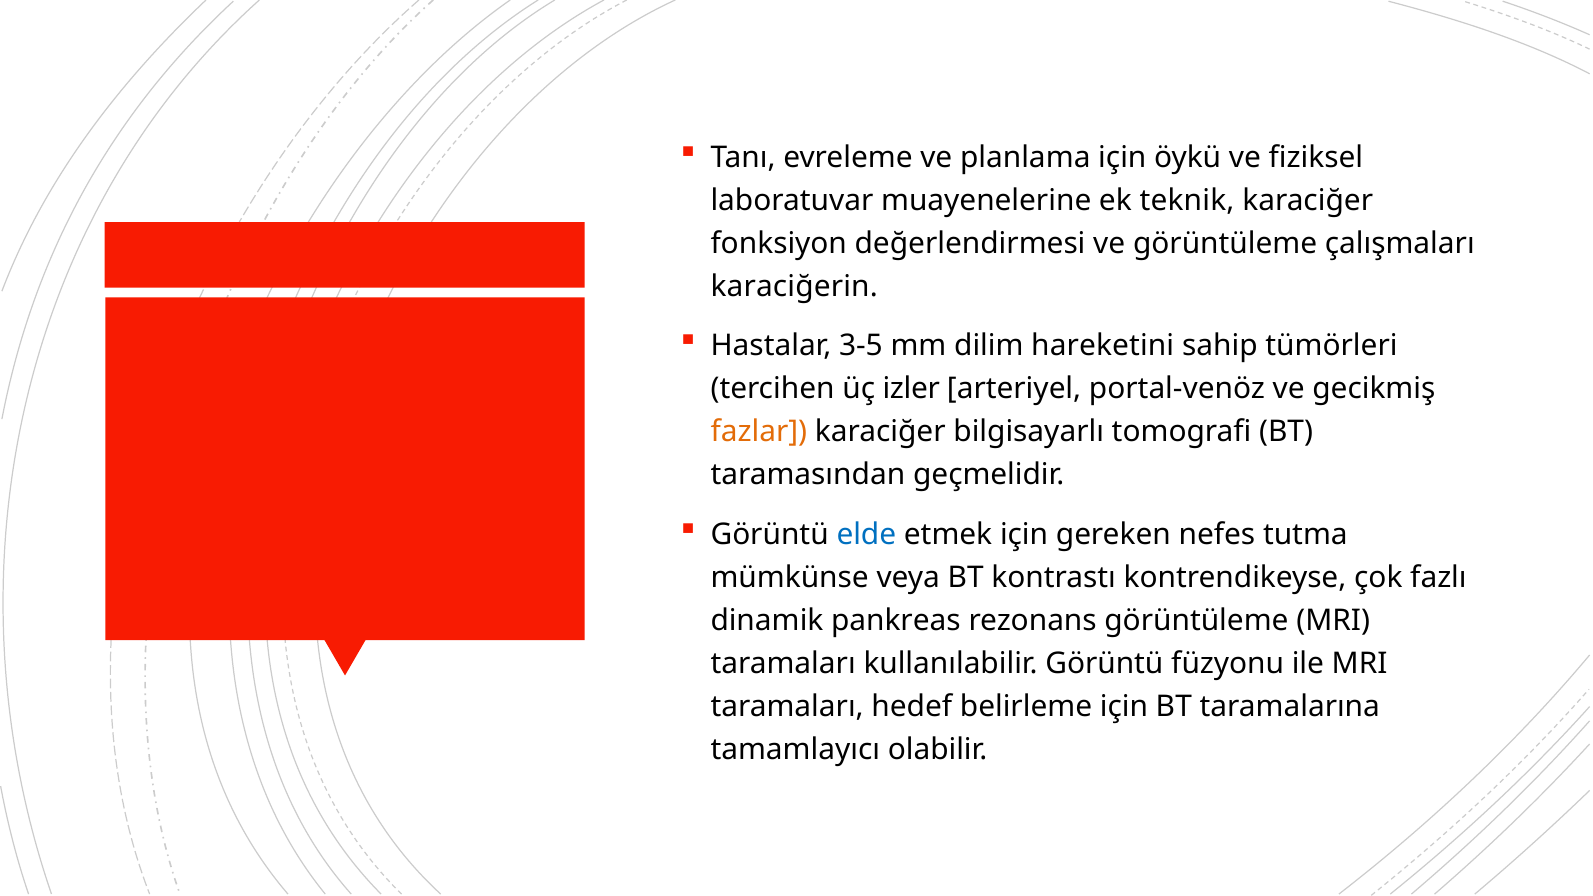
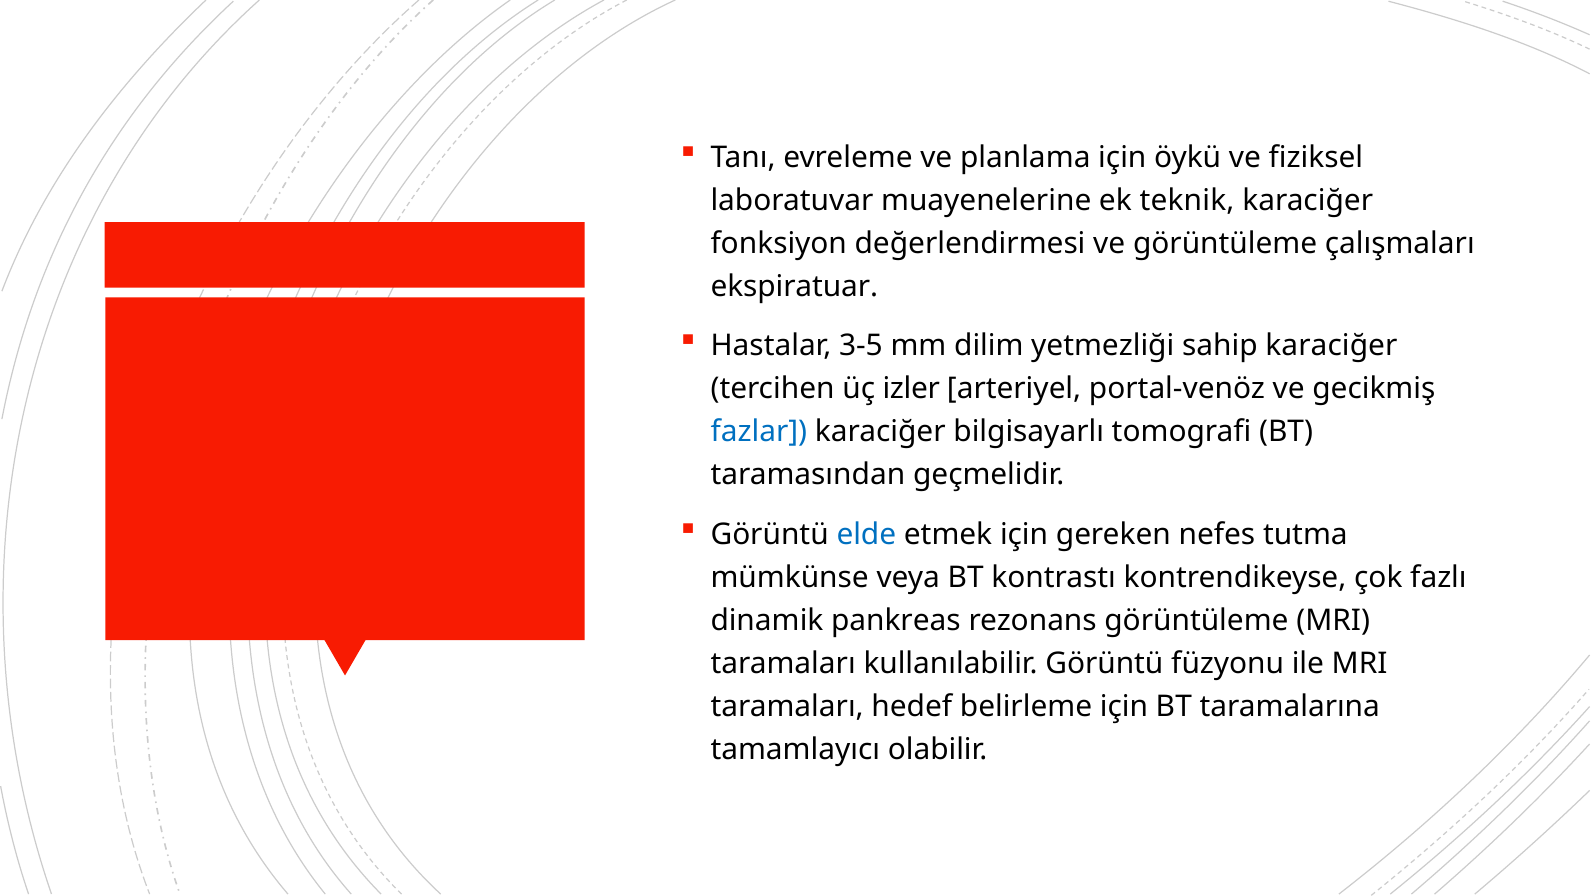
karaciğerin: karaciğerin -> ekspiratuar
hareketini: hareketini -> yetmezliği
sahip tümörleri: tümörleri -> karaciğer
fazlar colour: orange -> blue
